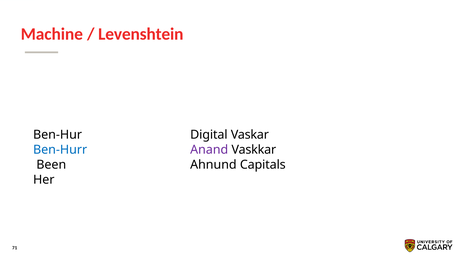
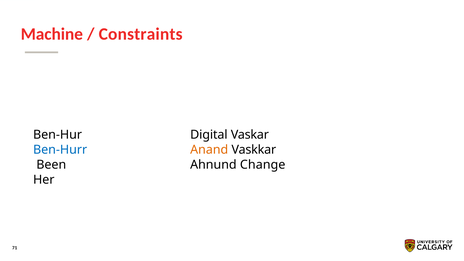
Levenshtein: Levenshtein -> Constraints
Anand colour: purple -> orange
Capitals: Capitals -> Change
